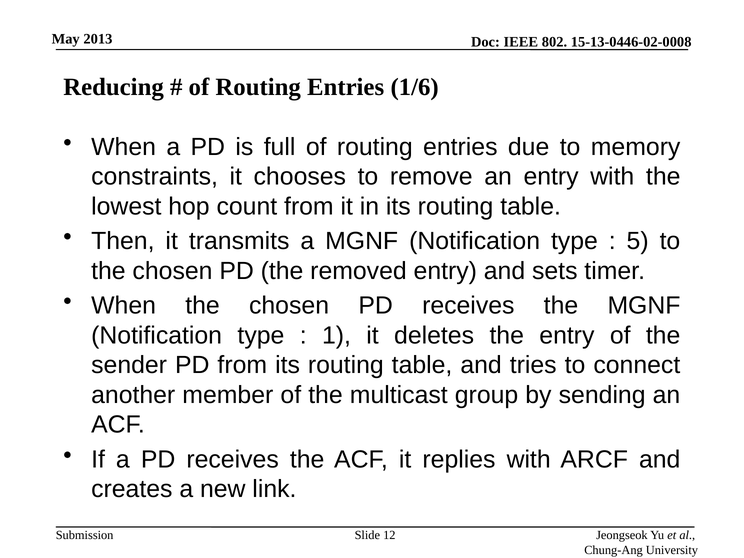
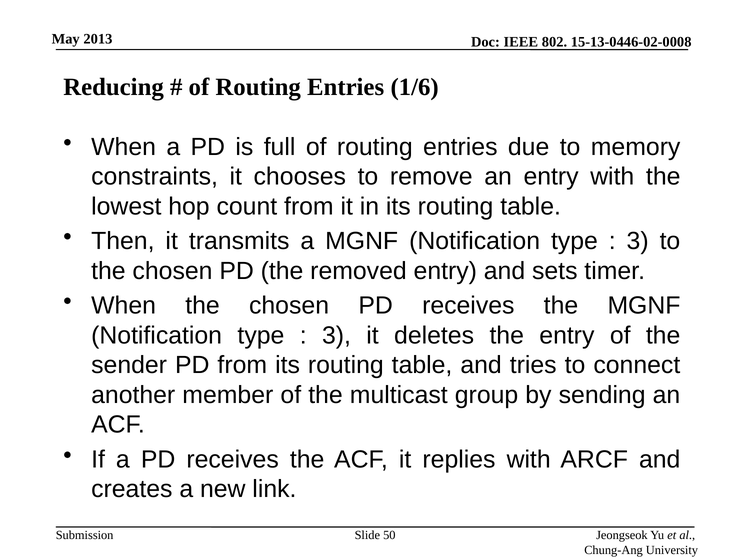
5 at (638, 241): 5 -> 3
1 at (337, 335): 1 -> 3
12: 12 -> 50
